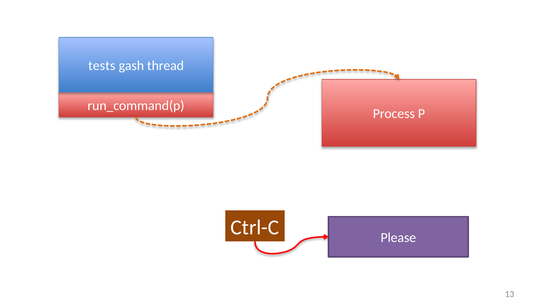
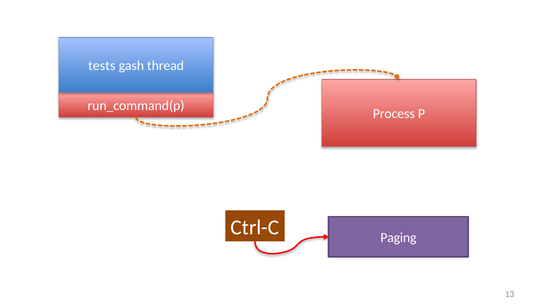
Please: Please -> Paging
